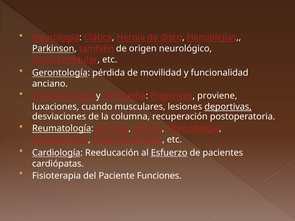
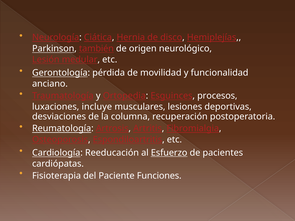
proviene: proviene -> procesos
cuando: cuando -> incluye
deportivas underline: present -> none
